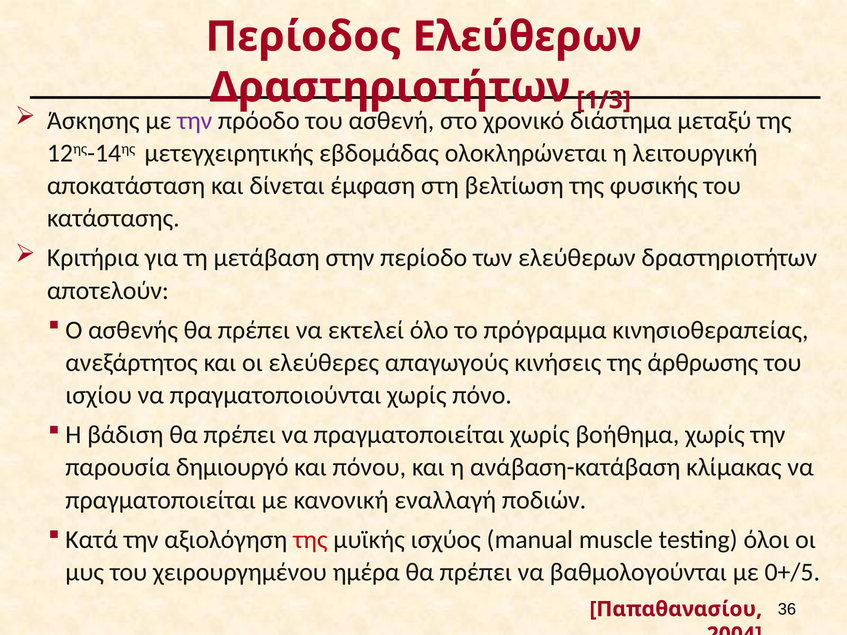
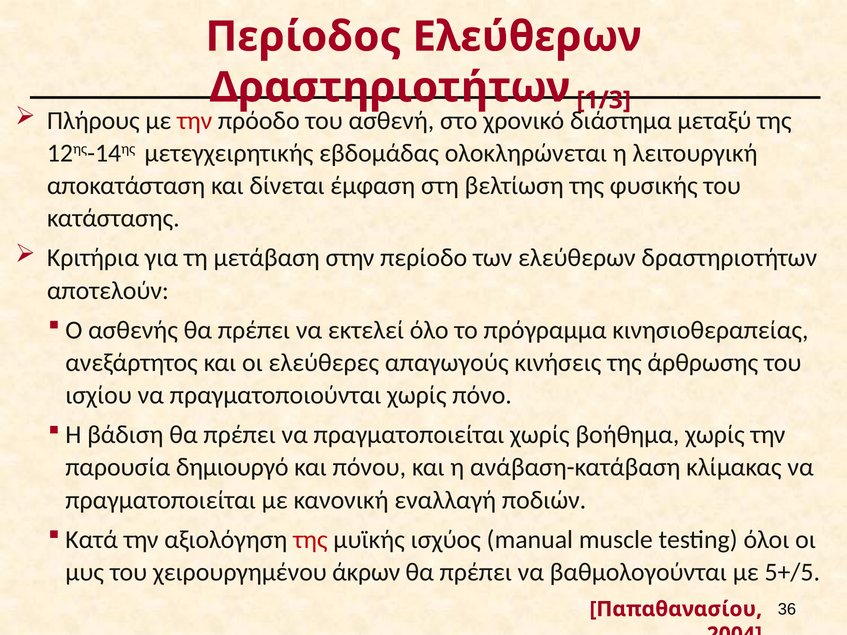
Άσκησης: Άσκησης -> Πλήρους
την at (195, 121) colour: purple -> red
ημέρα: ημέρα -> άκρων
0+/5: 0+/5 -> 5+/5
